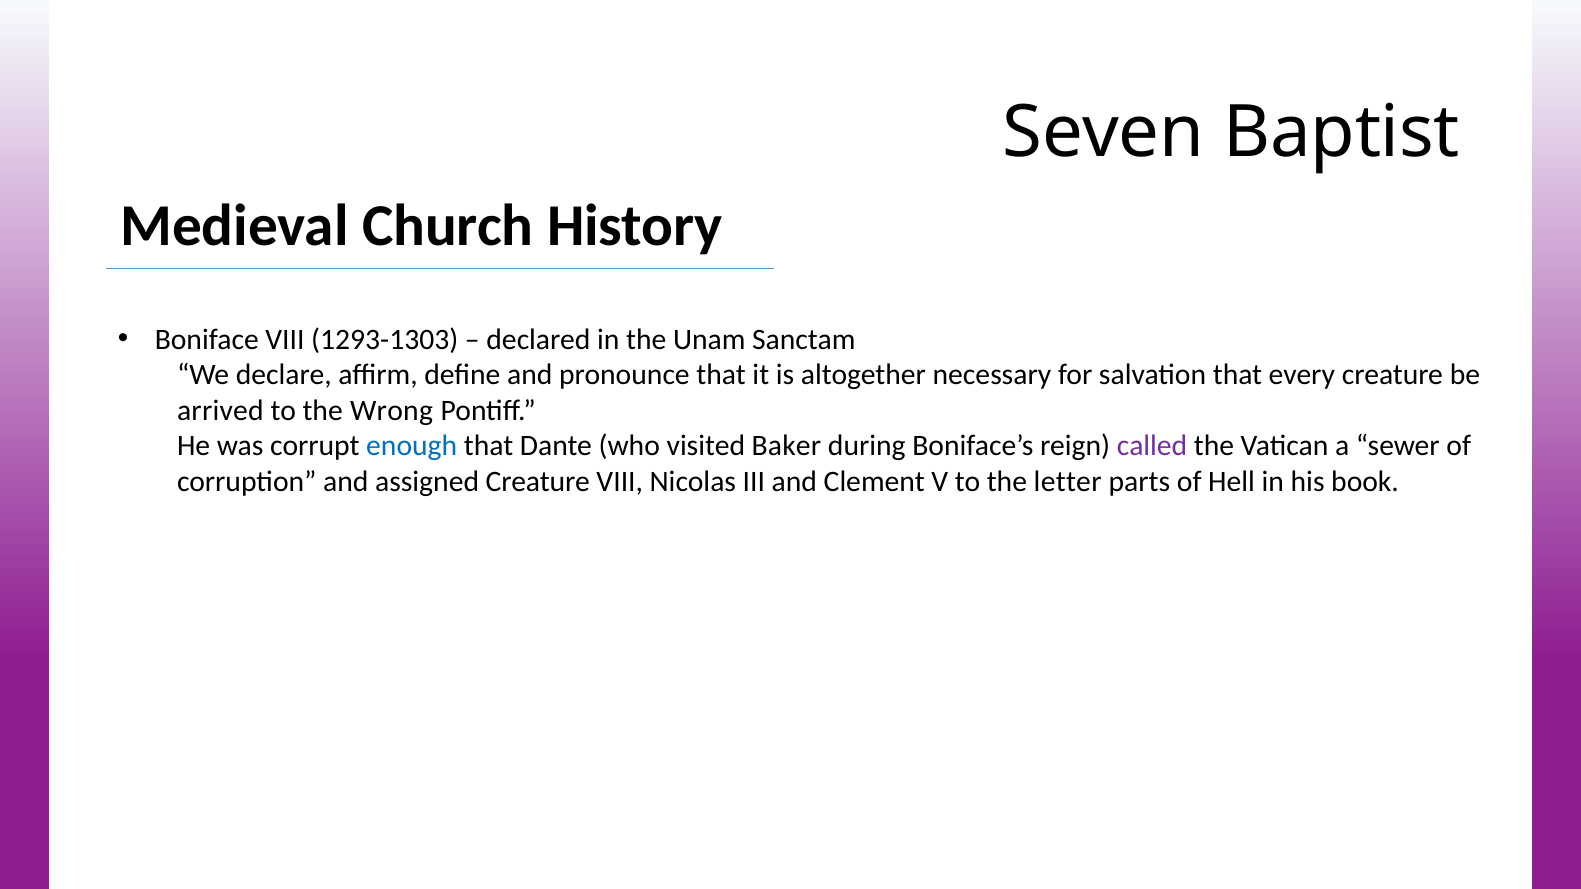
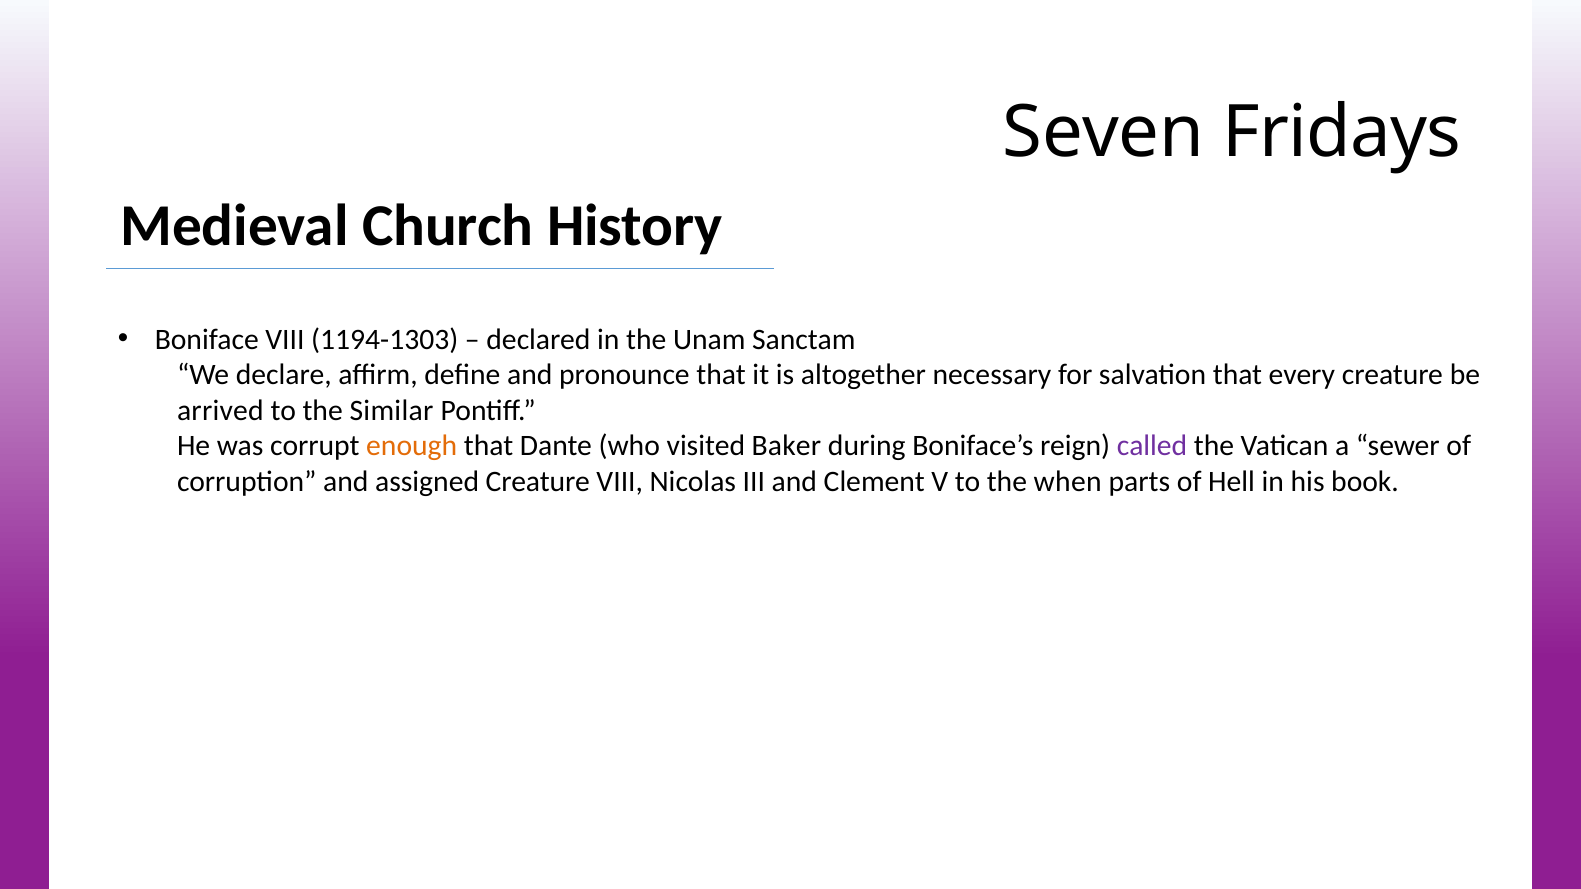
Baptist: Baptist -> Fridays
1293-1303: 1293-1303 -> 1194-1303
Wrong: Wrong -> Similar
enough colour: blue -> orange
letter: letter -> when
